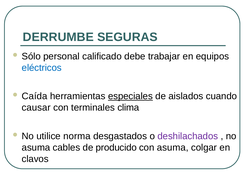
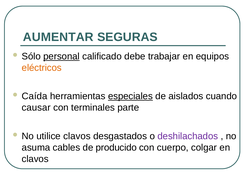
DERRUMBE: DERRUMBE -> AUMENTAR
personal underline: none -> present
eléctricos colour: blue -> orange
clima: clima -> parte
utilice norma: norma -> clavos
con asuma: asuma -> cuerpo
